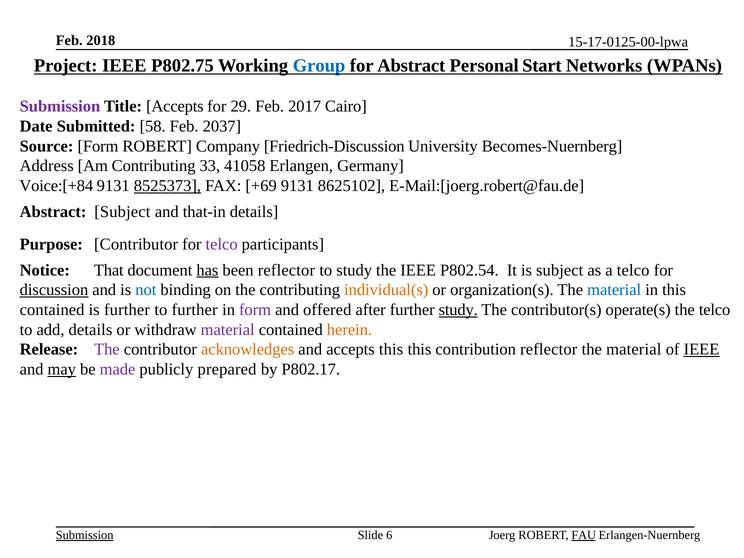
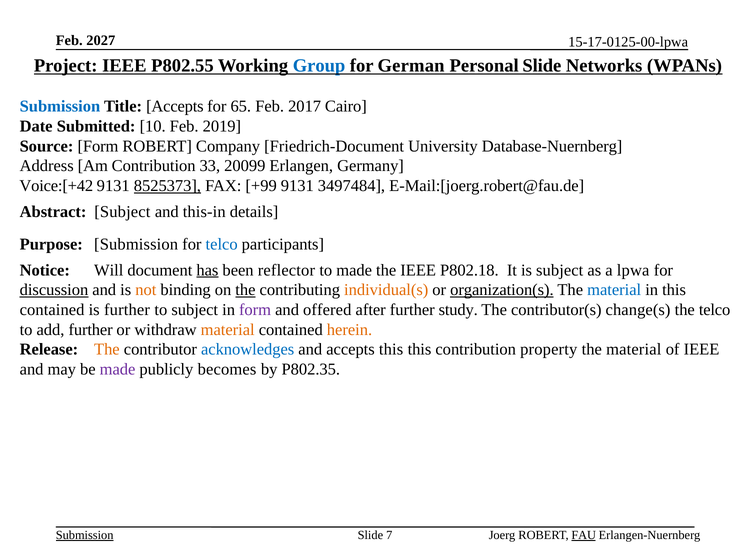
2018: 2018 -> 2027
P802.75: P802.75 -> P802.55
for Abstract: Abstract -> German
Personal Start: Start -> Slide
Submission at (60, 106) colour: purple -> blue
29: 29 -> 65
58: 58 -> 10
2037: 2037 -> 2019
Friedrich-Discussion: Friedrich-Discussion -> Friedrich-Document
Becomes-Nuernberg: Becomes-Nuernberg -> Database-Nuernberg
Am Contributing: Contributing -> Contribution
41058: 41058 -> 20099
Voice:[+84: Voice:[+84 -> Voice:[+42
+69: +69 -> +99
8625102: 8625102 -> 3497484
that-in: that-in -> this-in
Purpose Contributor: Contributor -> Submission
telco at (222, 244) colour: purple -> blue
That: That -> Will
to study: study -> made
P802.54: P802.54 -> P802.18
a telco: telco -> lpwa
not colour: blue -> orange
the at (245, 290) underline: none -> present
organization(s underline: none -> present
to further: further -> subject
study at (458, 310) underline: present -> none
operate(s: operate(s -> change(s
add details: details -> further
material at (228, 330) colour: purple -> orange
The at (107, 349) colour: purple -> orange
acknowledges colour: orange -> blue
contribution reflector: reflector -> property
IEEE at (702, 349) underline: present -> none
may underline: present -> none
prepared: prepared -> becomes
P802.17: P802.17 -> P802.35
6: 6 -> 7
